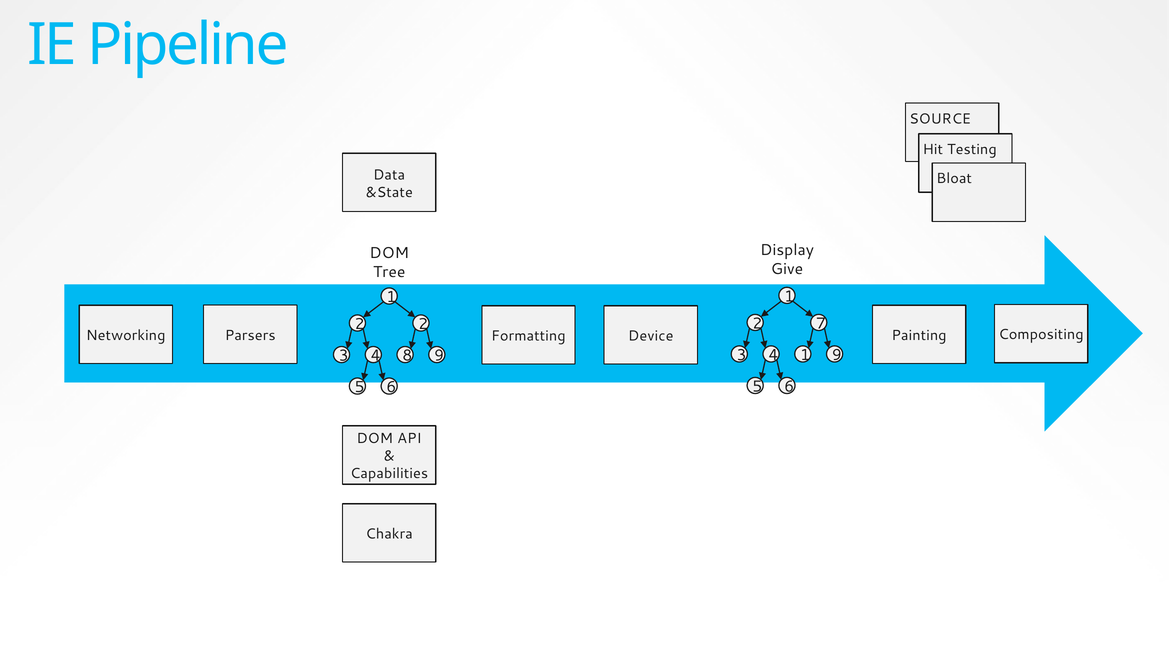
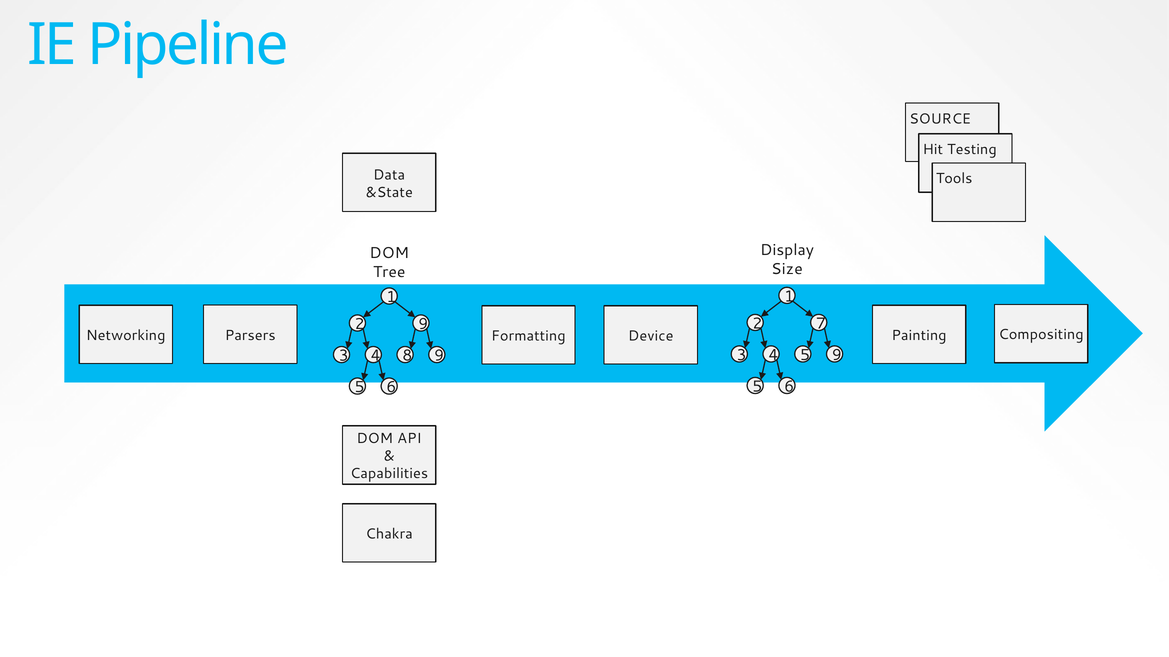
Bloat: Bloat -> Tools
Give: Give -> Size
2 2: 2 -> 9
3 1: 1 -> 5
